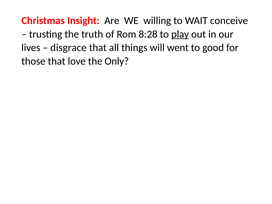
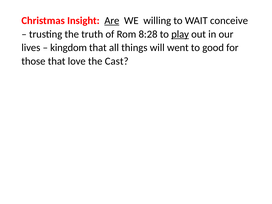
Are underline: none -> present
disgrace: disgrace -> kingdom
Only: Only -> Cast
